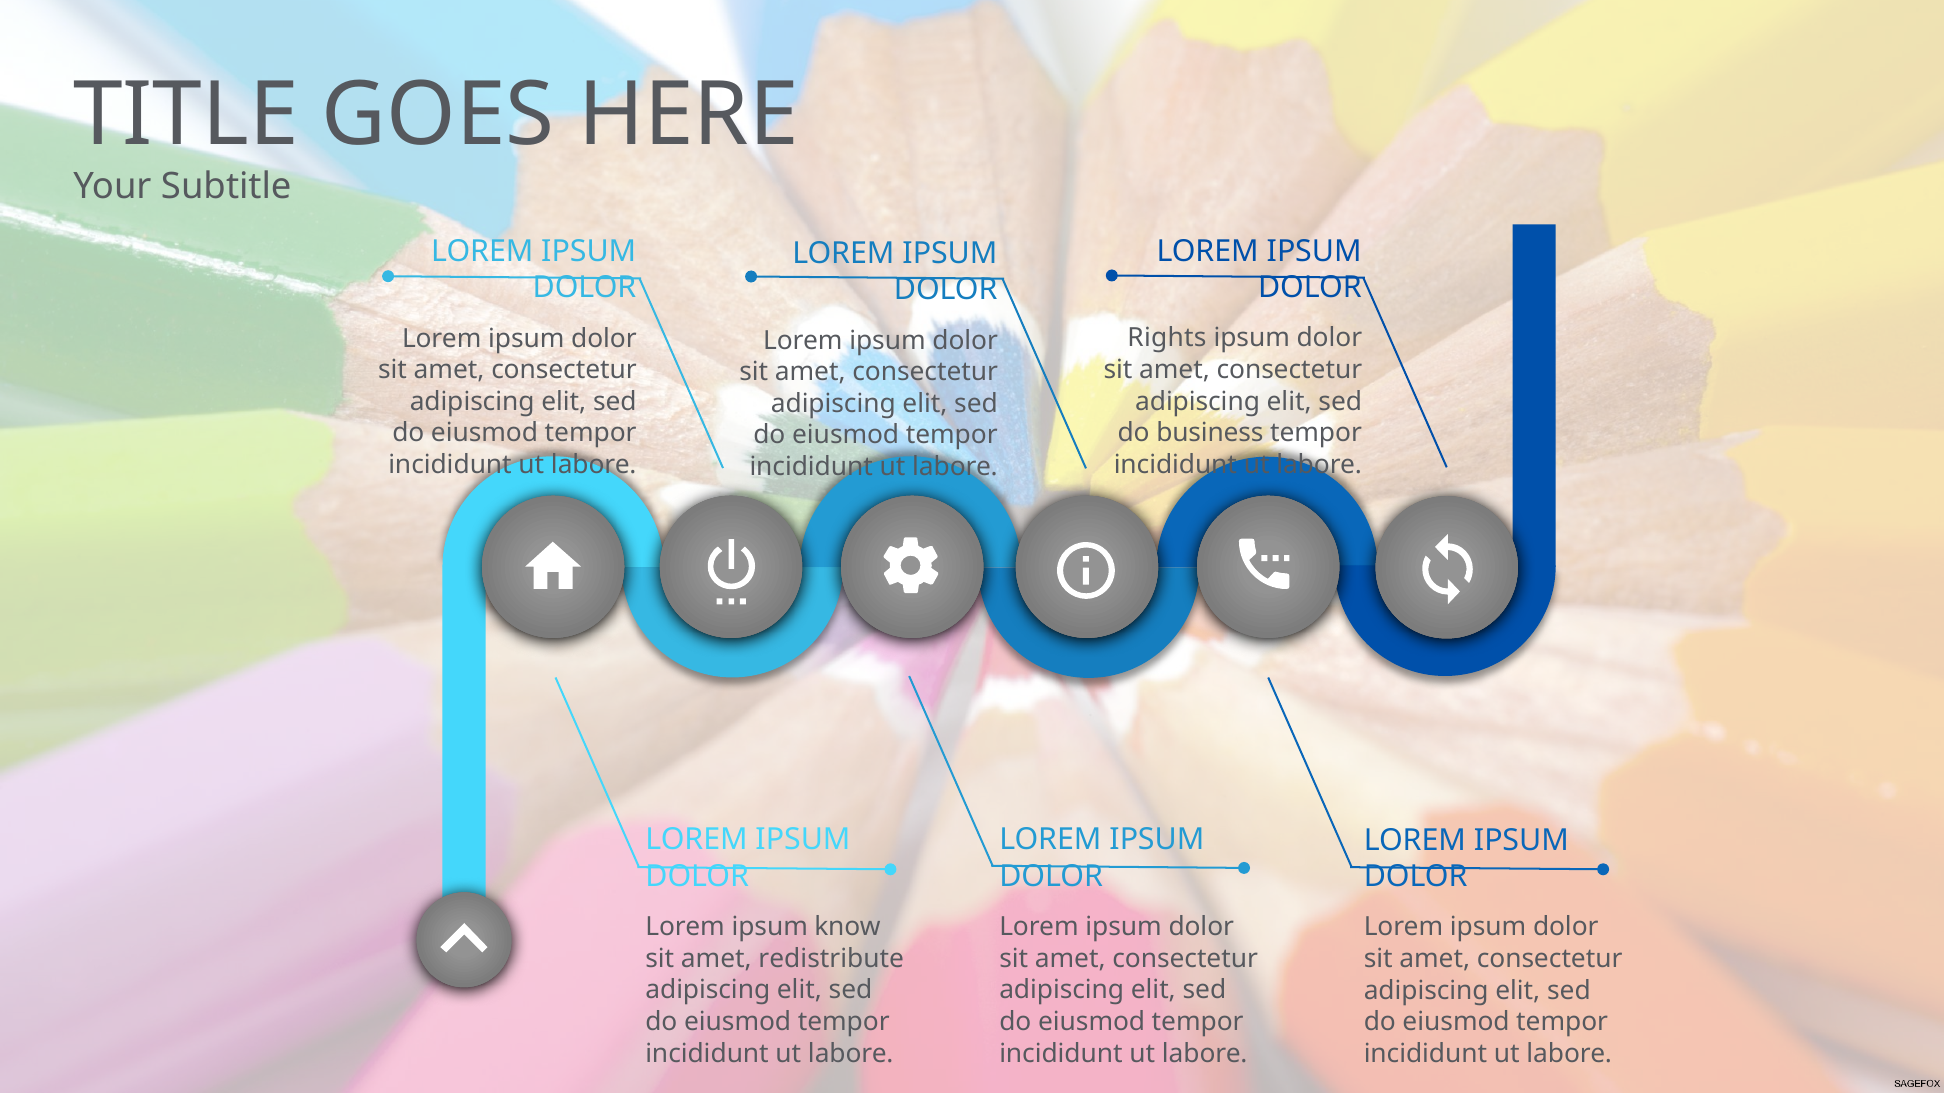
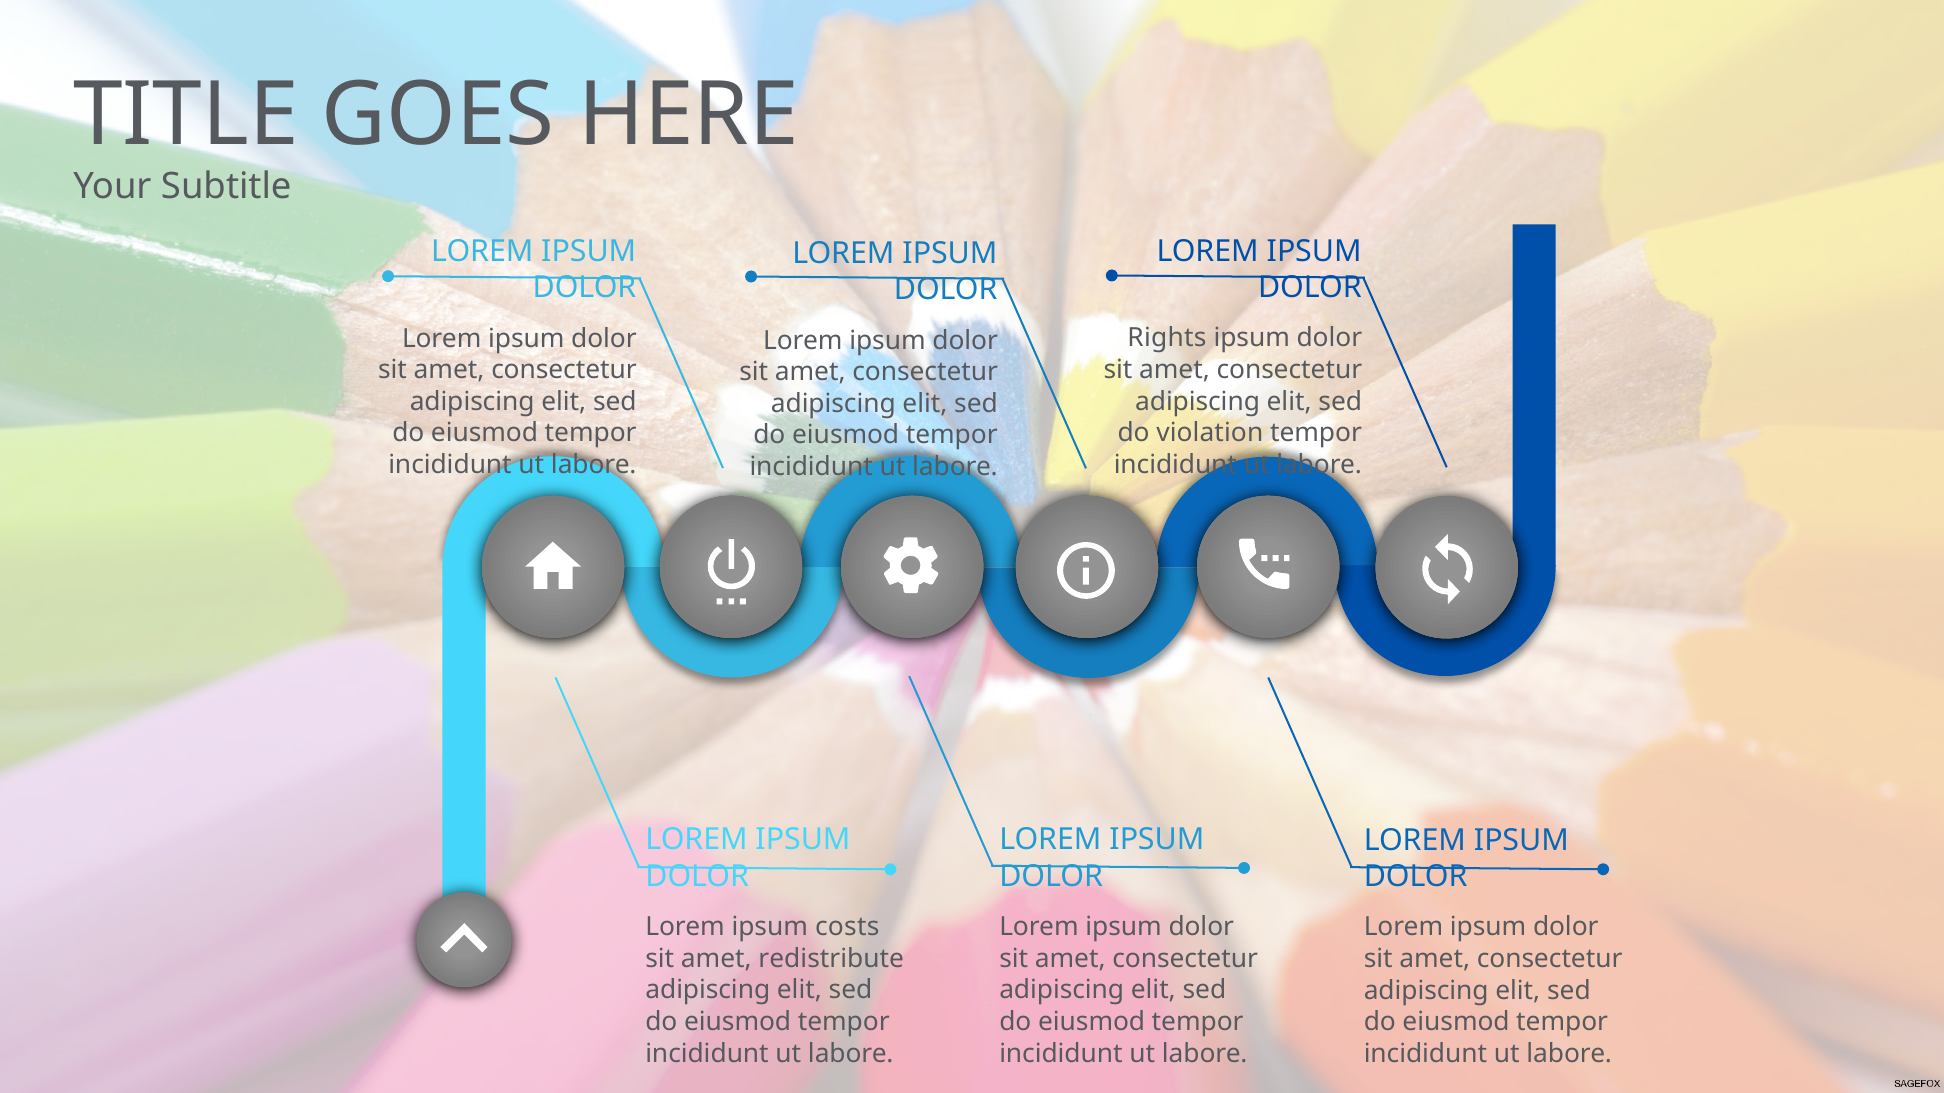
business: business -> violation
know: know -> costs
